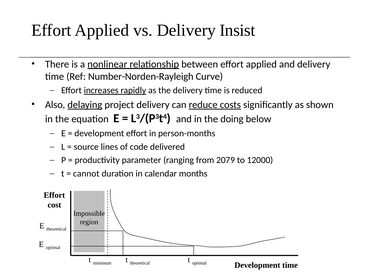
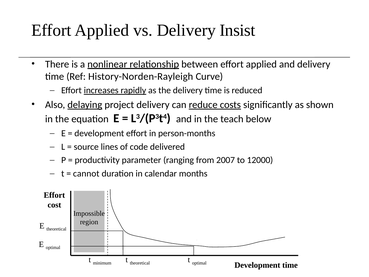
Number-Norden-Rayleigh: Number-Norden-Rayleigh -> History-Norden-Rayleigh
doing: doing -> teach
2079: 2079 -> 2007
